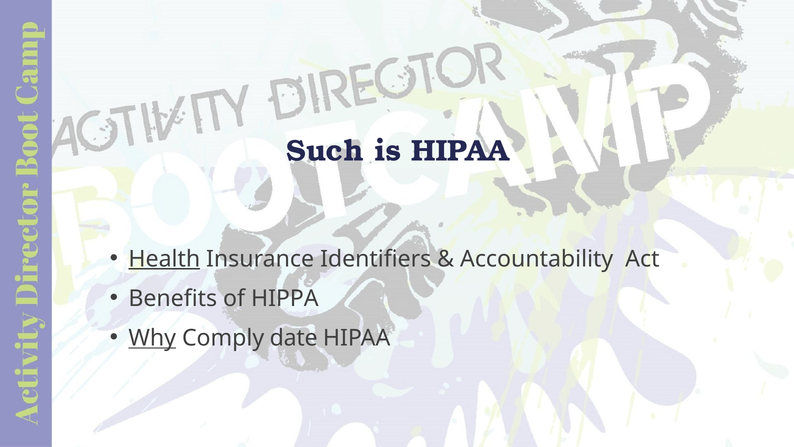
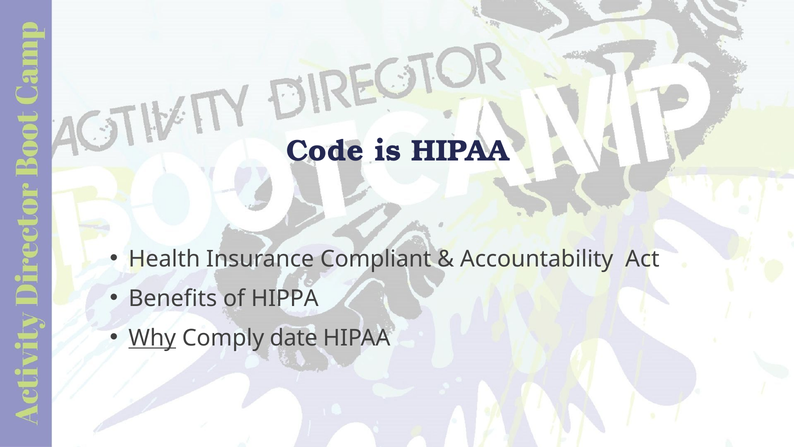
Such: Such -> Code
Health underline: present -> none
Identifiers: Identifiers -> Compliant
